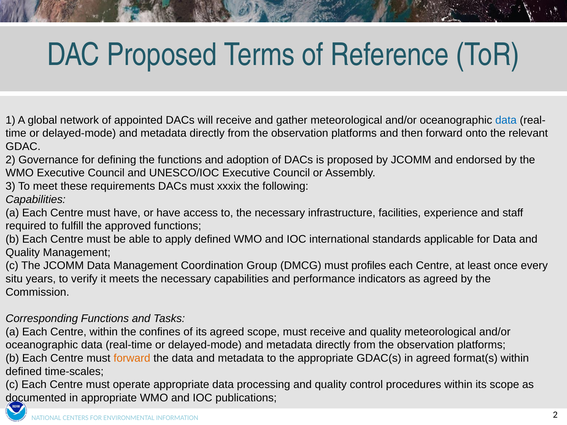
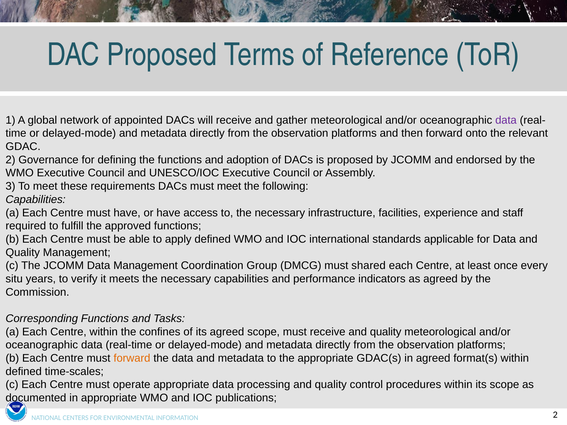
data at (506, 120) colour: blue -> purple
must xxxix: xxxix -> meet
profiles: profiles -> shared
